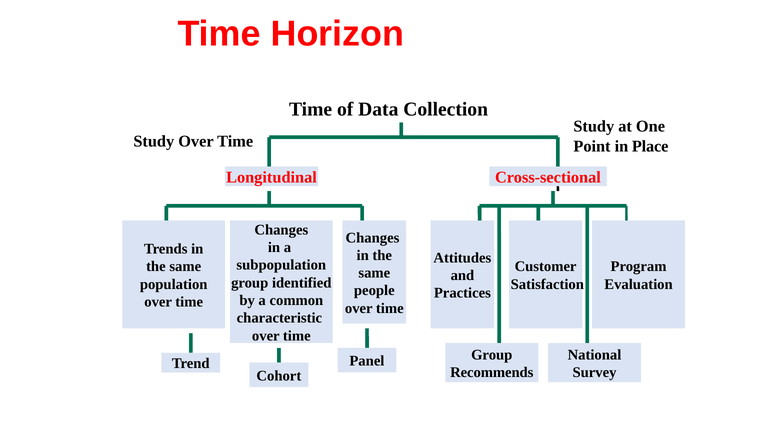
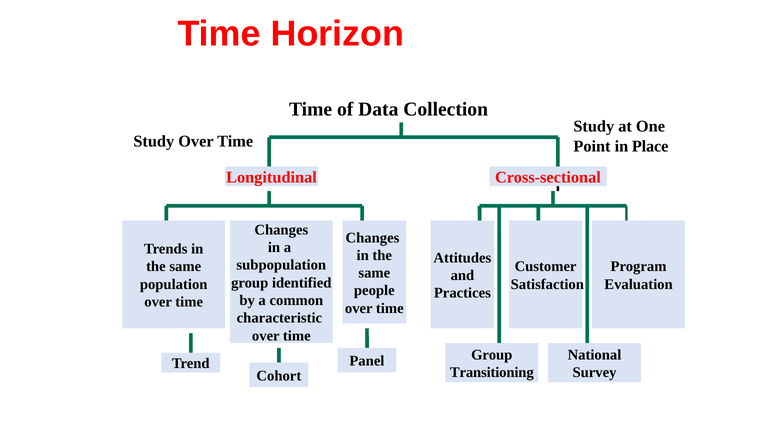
Recommends: Recommends -> Transitioning
